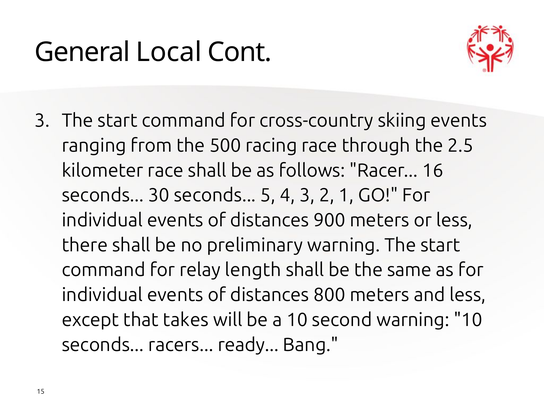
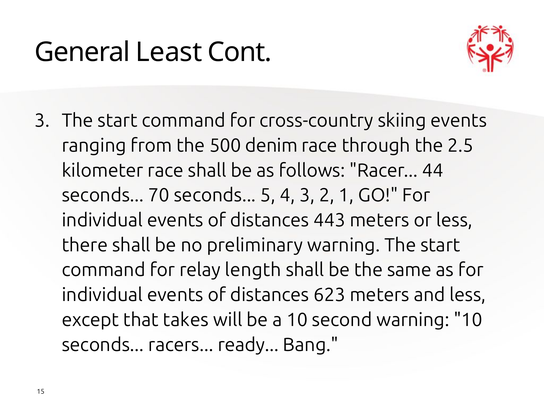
Local: Local -> Least
racing: racing -> denim
16: 16 -> 44
30: 30 -> 70
900: 900 -> 443
800: 800 -> 623
